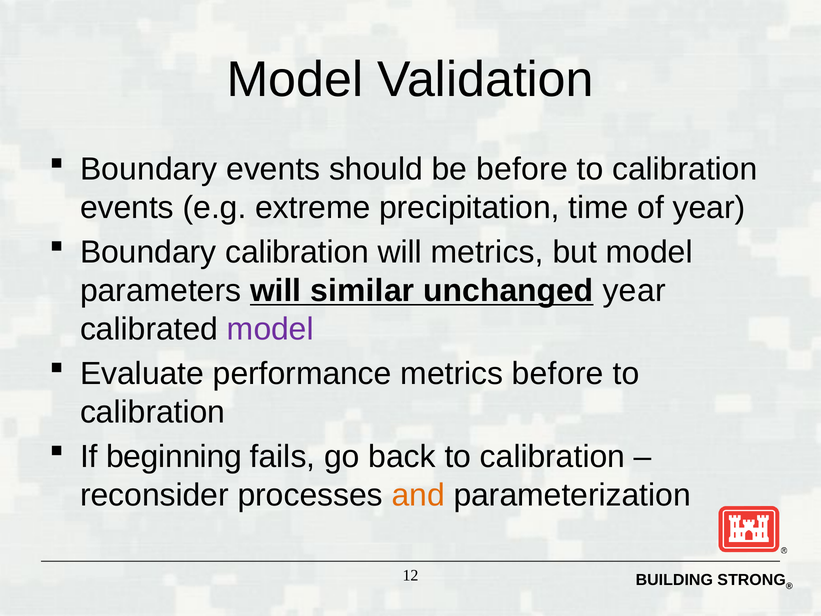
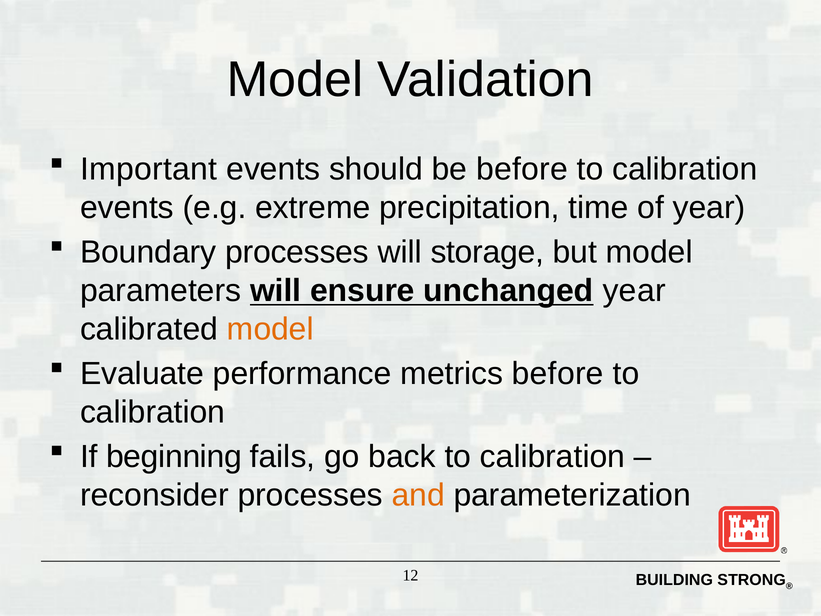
Boundary at (149, 169): Boundary -> Important
Boundary calibration: calibration -> processes
will metrics: metrics -> storage
similar: similar -> ensure
model at (270, 329) colour: purple -> orange
